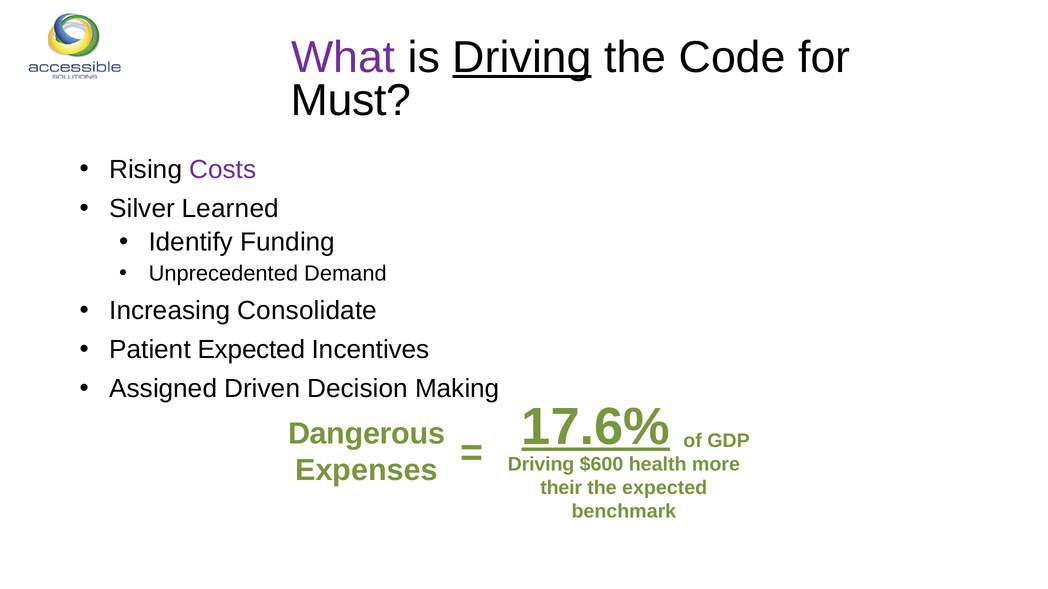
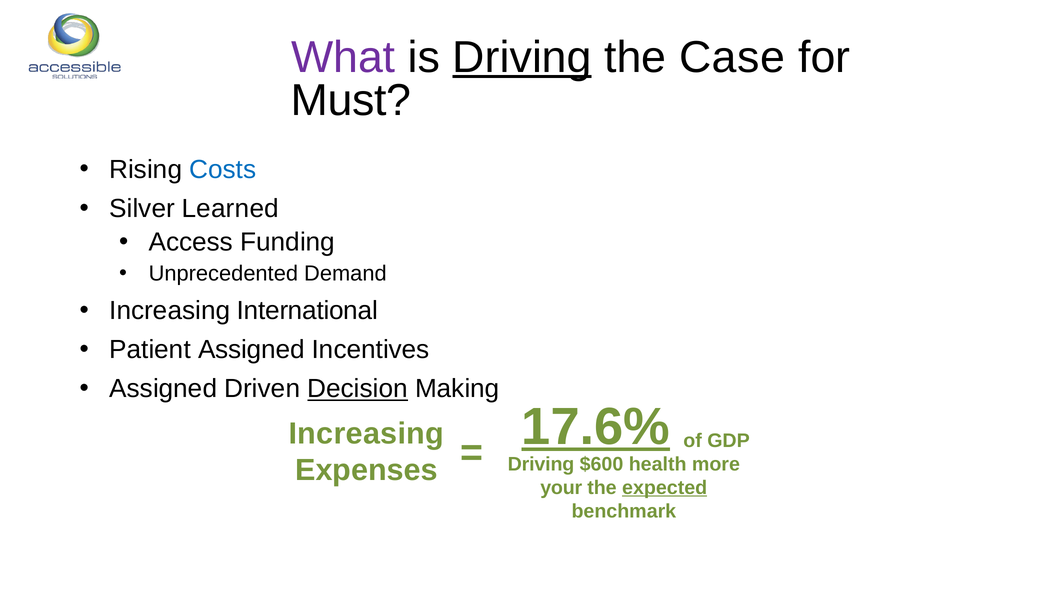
Code: Code -> Case
Costs colour: purple -> blue
Identify: Identify -> Access
Consolidate: Consolidate -> International
Patient Expected: Expected -> Assigned
Decision underline: none -> present
Dangerous at (367, 434): Dangerous -> Increasing
their: their -> your
expected at (665, 488) underline: none -> present
